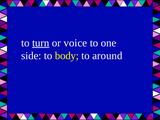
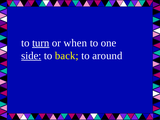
voice: voice -> when
side underline: none -> present
body: body -> back
